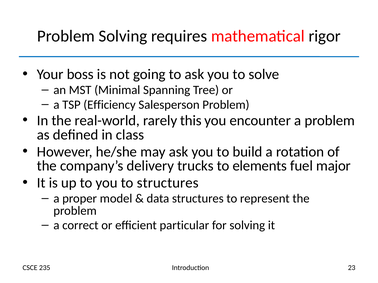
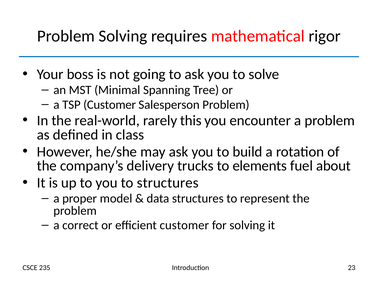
TSP Efficiency: Efficiency -> Customer
major: major -> about
efficient particular: particular -> customer
